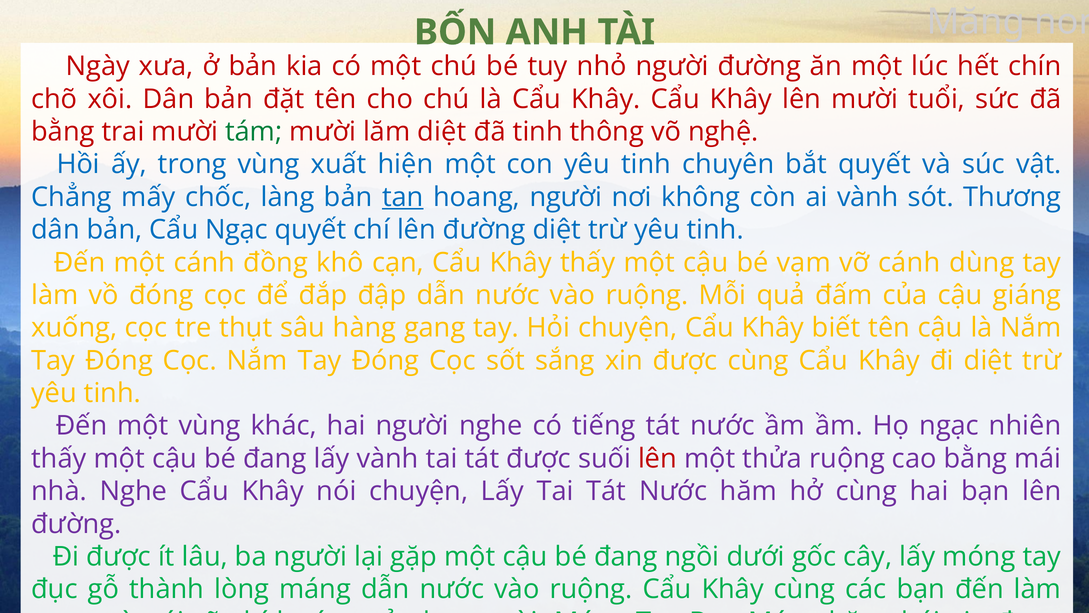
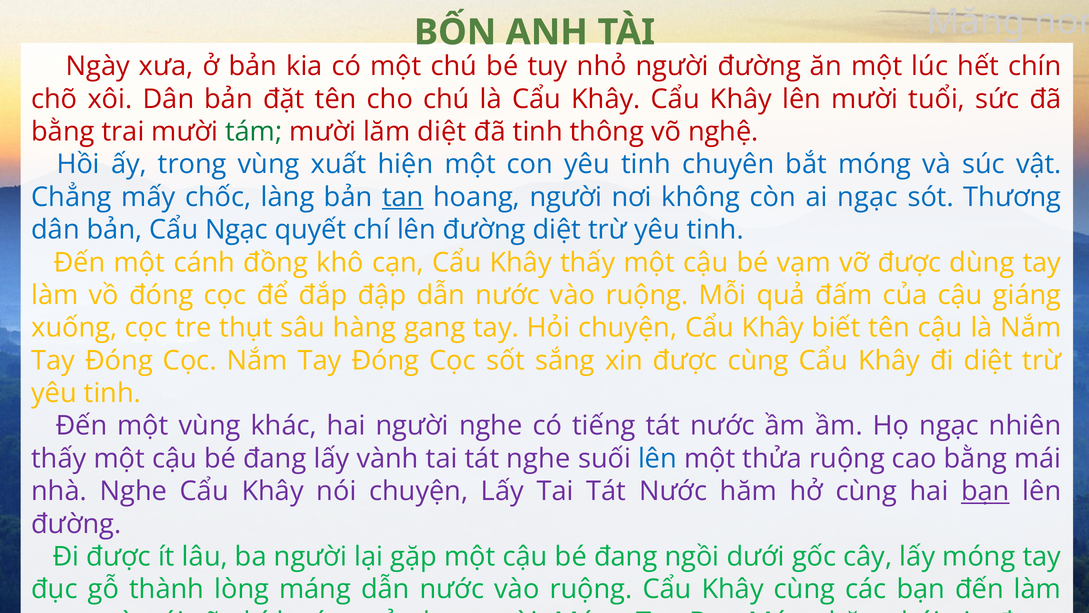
bắt quyết: quyết -> móng
ai vành: vành -> ngạc
vỡ cánh: cánh -> được
tát được: được -> nghe
lên at (658, 458) colour: red -> blue
bạn at (985, 491) underline: none -> present
